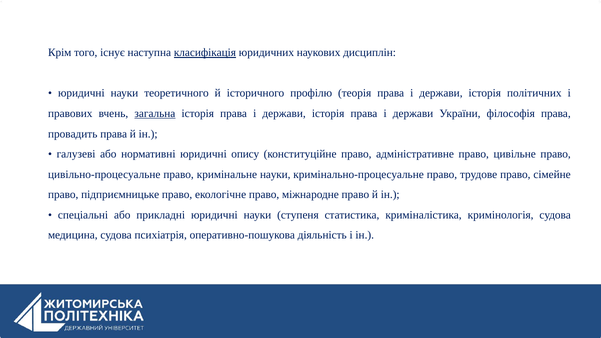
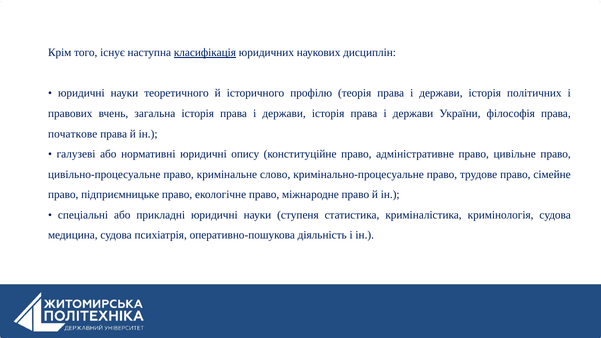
загальна underline: present -> none
провадить: провадить -> початкове
кримінальне науки: науки -> слово
